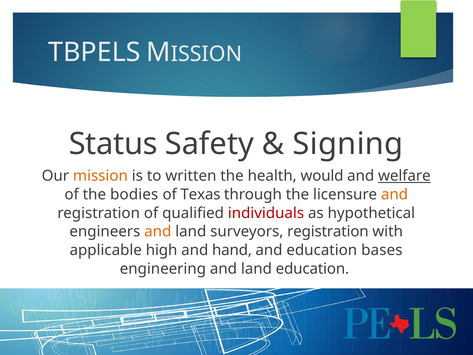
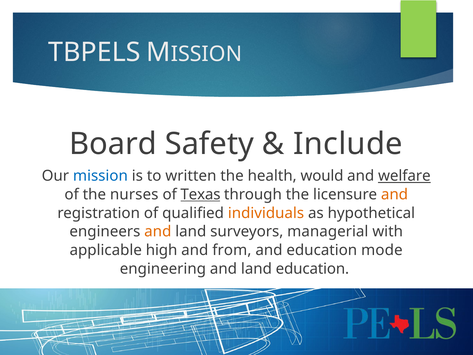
Status: Status -> Board
Signing: Signing -> Include
mission colour: orange -> blue
bodies: bodies -> nurses
Texas underline: none -> present
individuals colour: red -> orange
surveyors registration: registration -> managerial
hand: hand -> from
bases: bases -> mode
